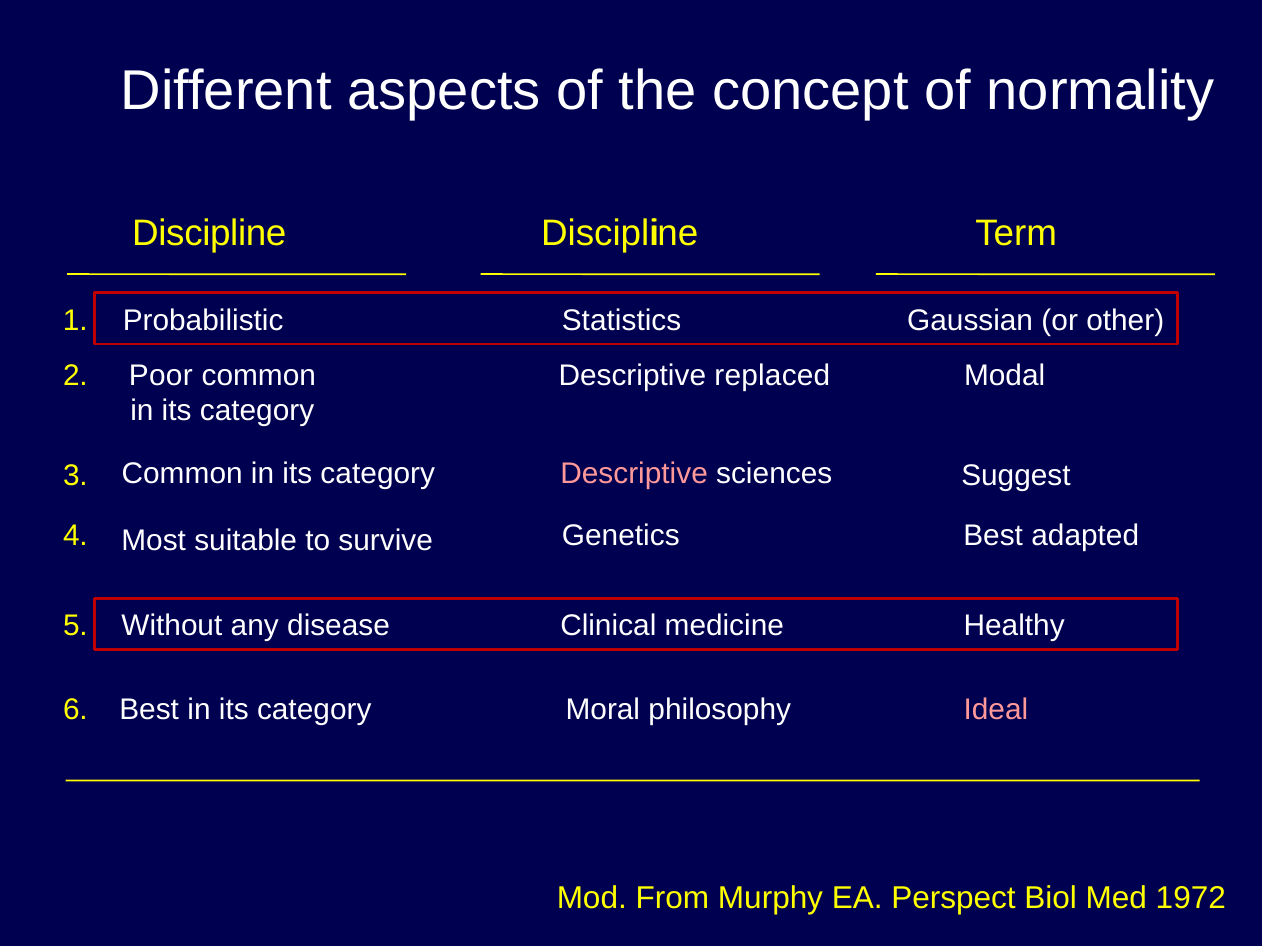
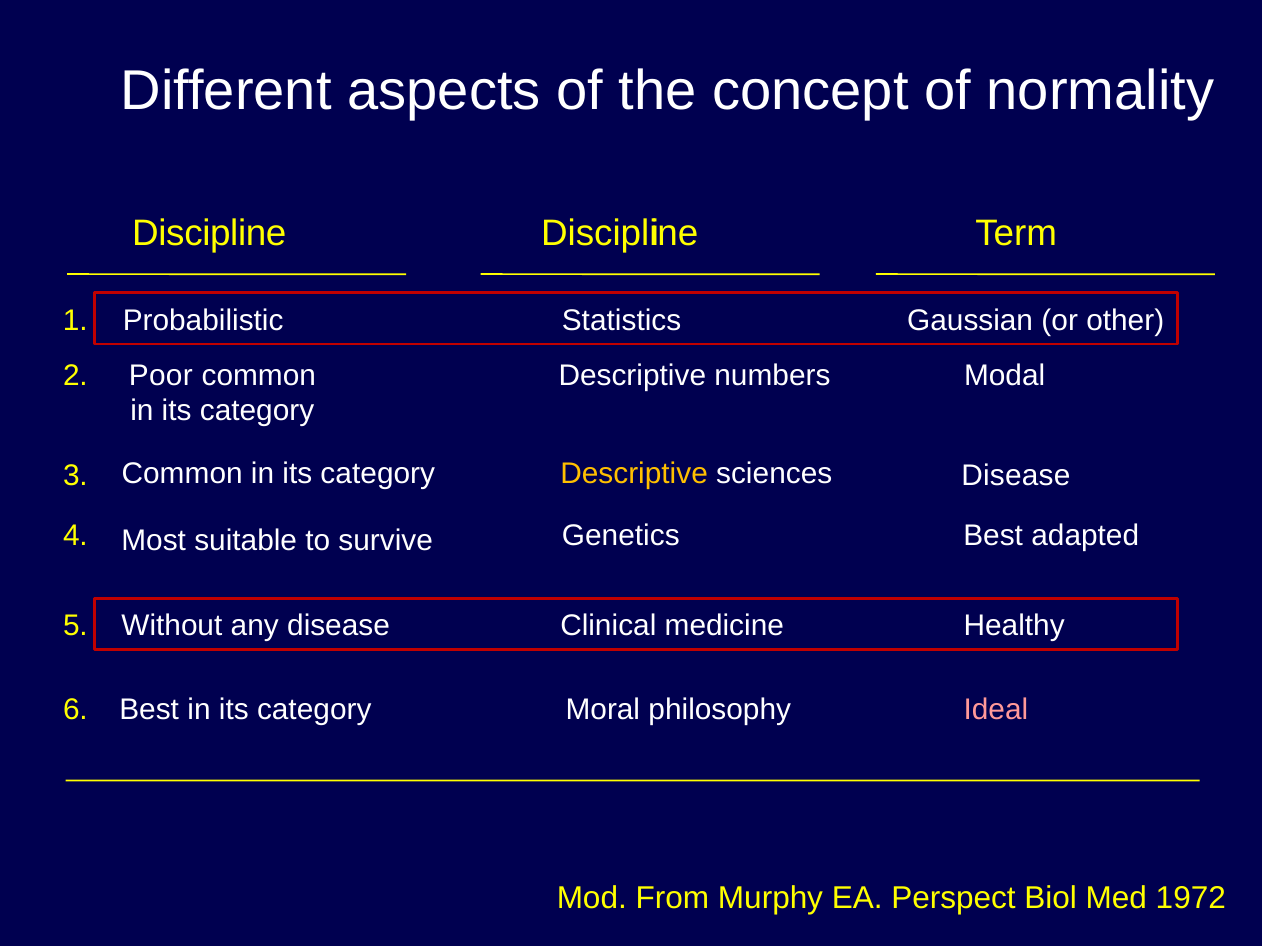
replaced: replaced -> numbers
Descriptive at (634, 474) colour: pink -> yellow
Suggest at (1016, 476): Suggest -> Disease
